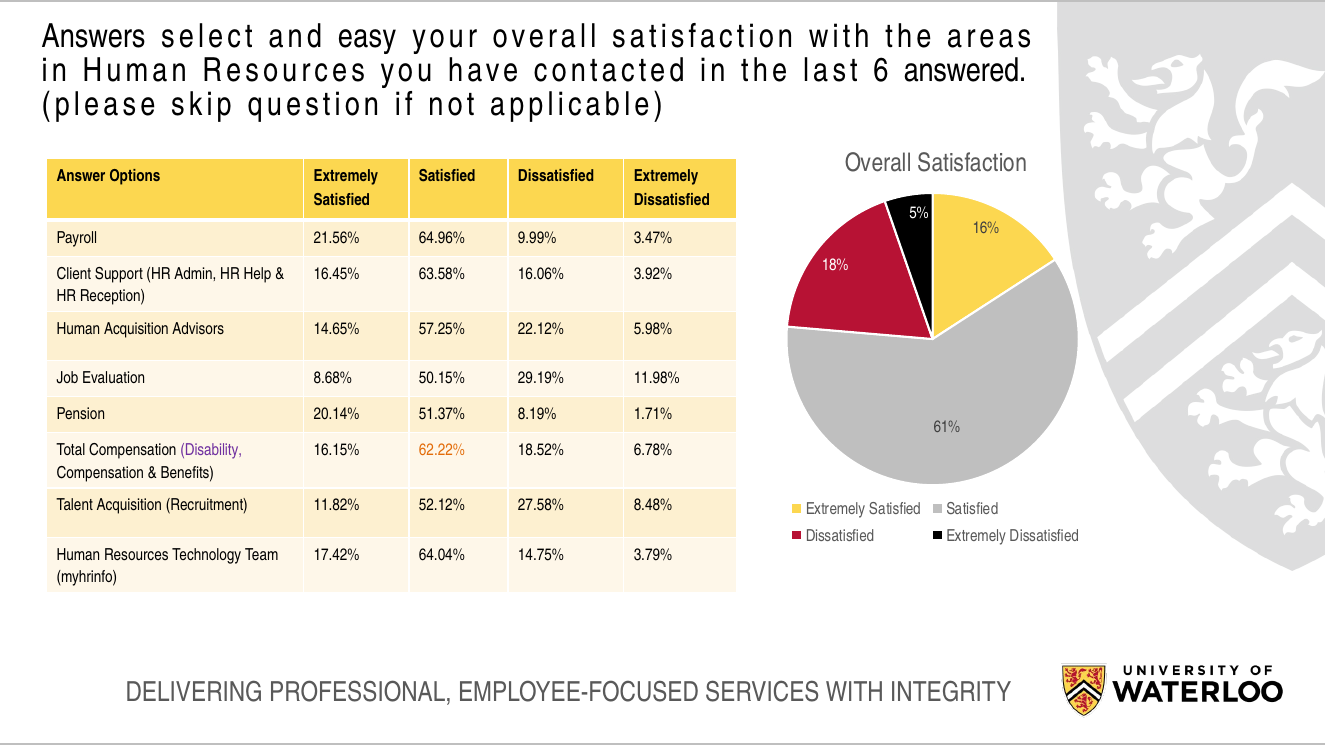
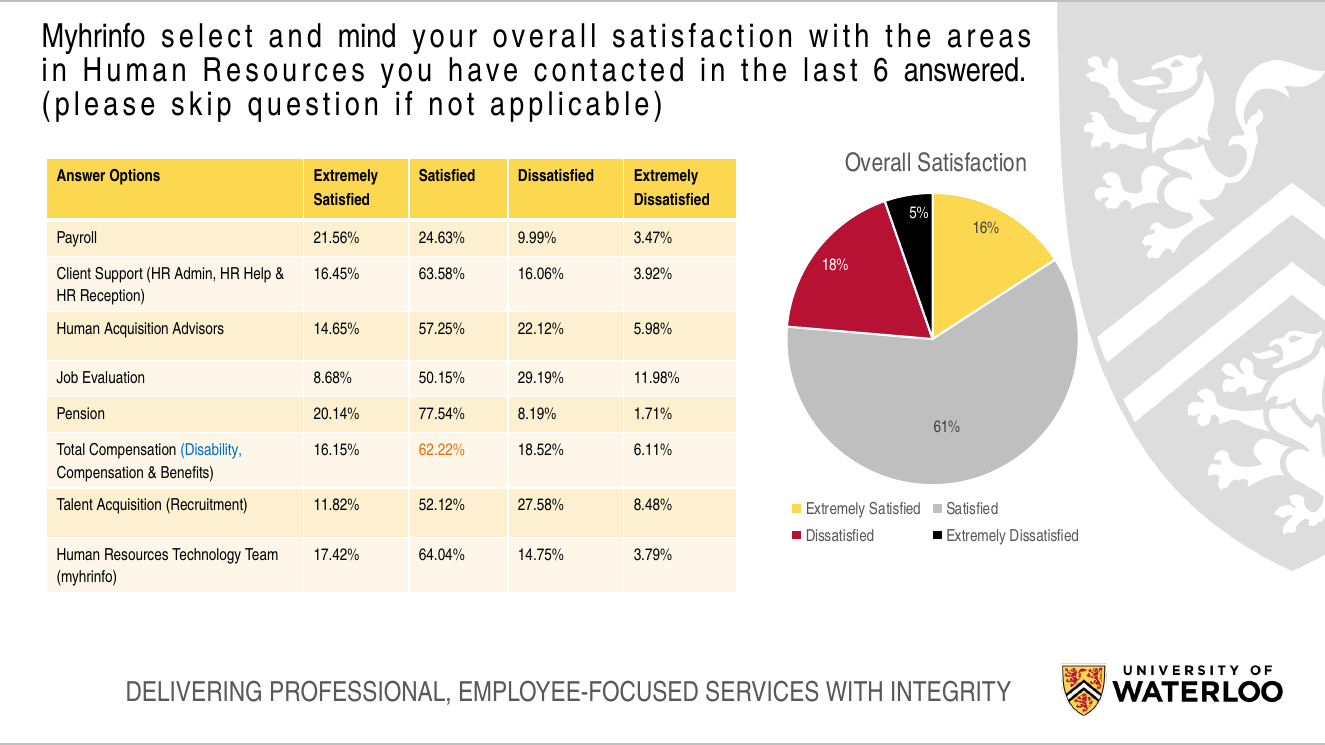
Answers at (94, 37): Answers -> Myhrinfo
easy: easy -> mind
64.96%: 64.96% -> 24.63%
51.37%: 51.37% -> 77.54%
Disability colour: purple -> blue
6.78%: 6.78% -> 6.11%
